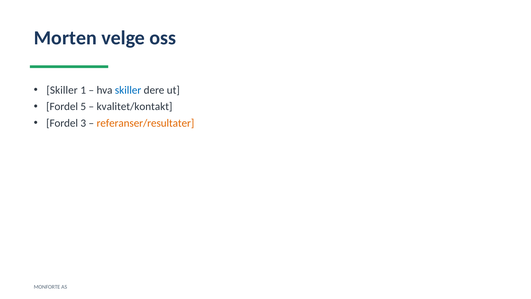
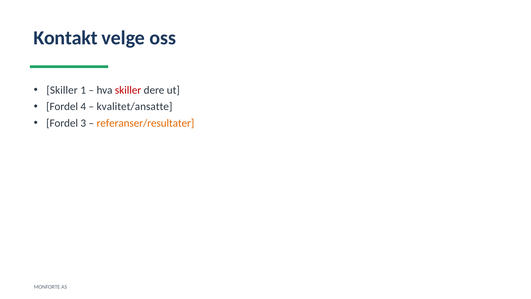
Morten: Morten -> Kontakt
skiller at (128, 90) colour: blue -> red
5: 5 -> 4
kvalitet/kontakt: kvalitet/kontakt -> kvalitet/ansatte
